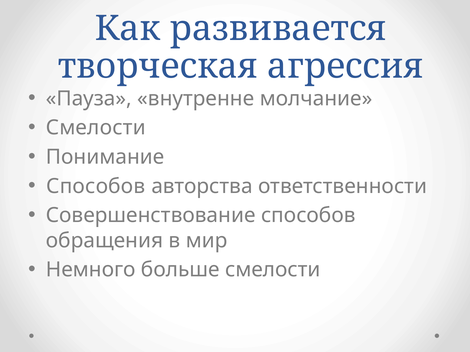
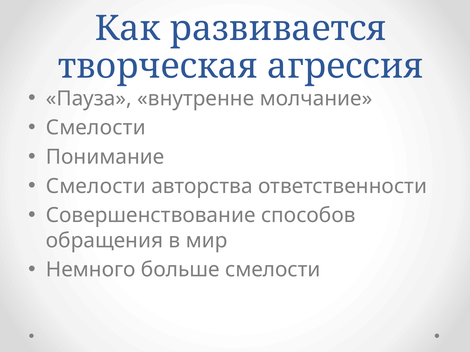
Способов at (96, 186): Способов -> Смелости
